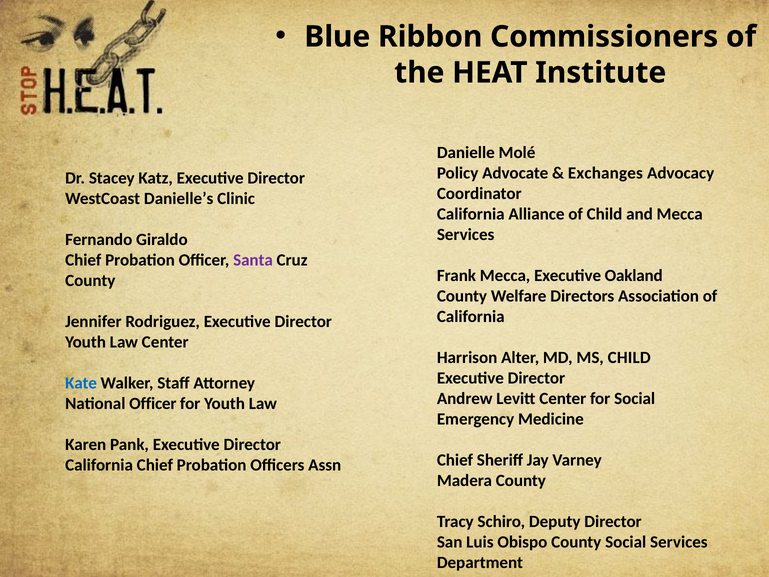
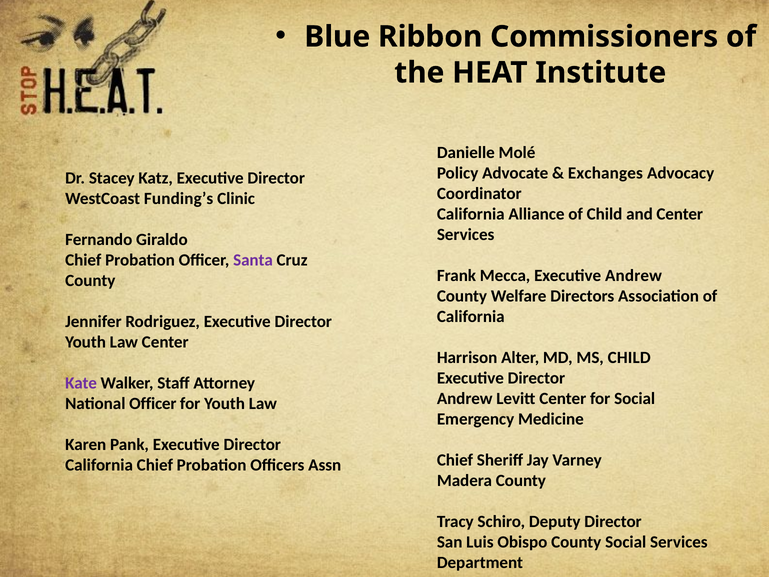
Danielle’s: Danielle’s -> Funding’s
and Mecca: Mecca -> Center
Executive Oakland: Oakland -> Andrew
Kate colour: blue -> purple
